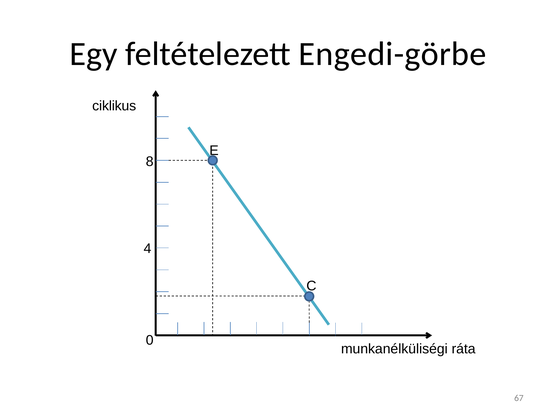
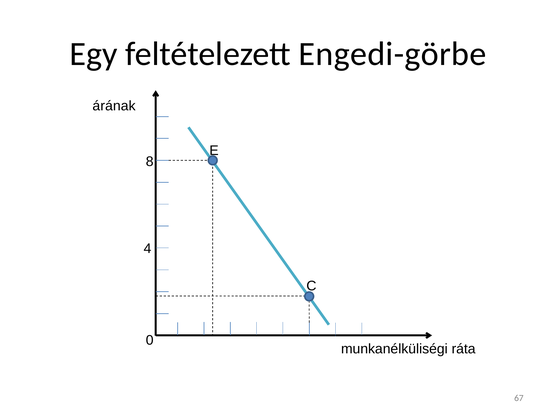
ciklikus: ciklikus -> árának
